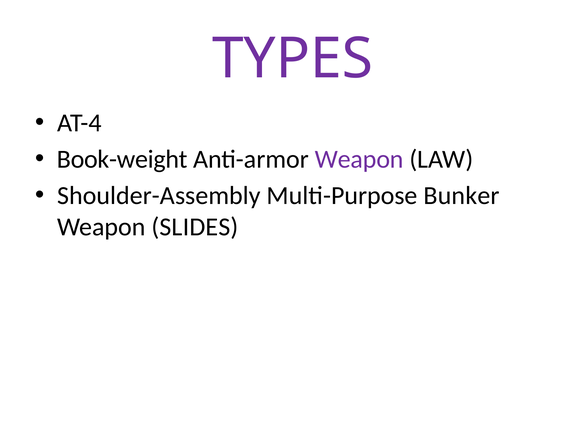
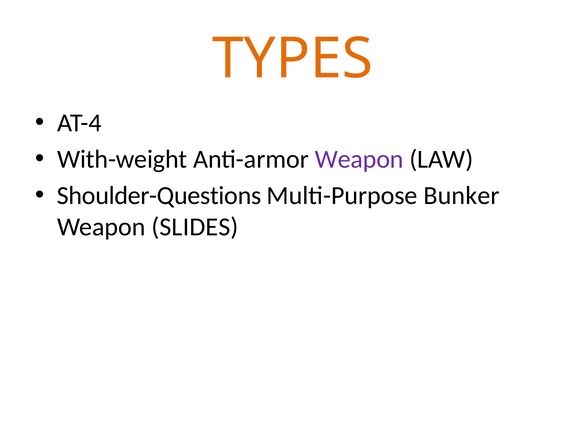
TYPES colour: purple -> orange
Book-weight: Book-weight -> With-weight
Shoulder-Assembly: Shoulder-Assembly -> Shoulder-Questions
